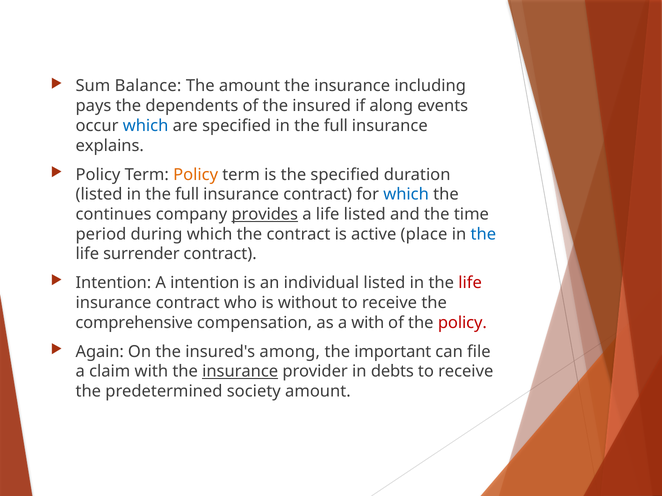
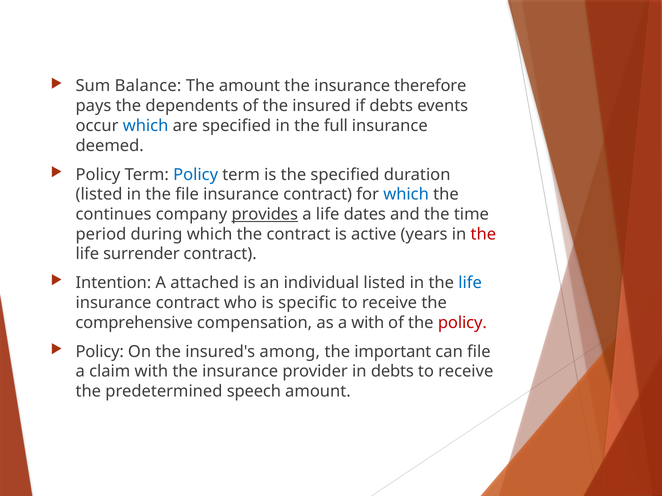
including: including -> therefore
if along: along -> debts
explains: explains -> deemed
Policy at (196, 175) colour: orange -> blue
listed in the full: full -> file
life listed: listed -> dates
place: place -> years
the at (483, 234) colour: blue -> red
A intention: intention -> attached
life at (470, 283) colour: red -> blue
without: without -> specific
Again at (100, 352): Again -> Policy
insurance at (240, 372) underline: present -> none
society: society -> speech
